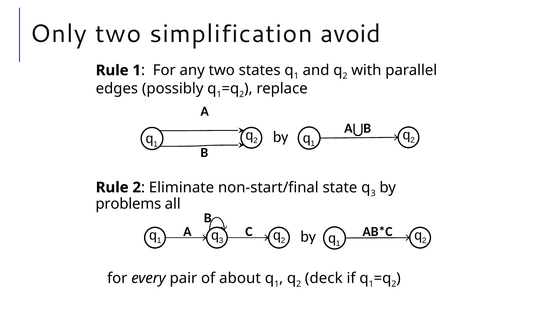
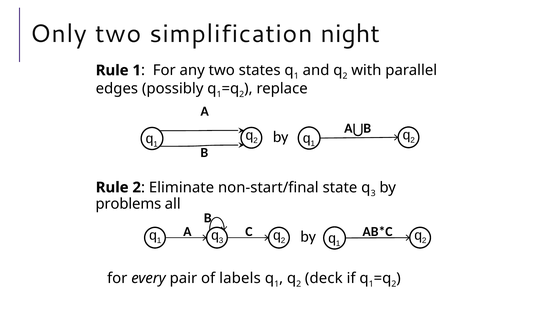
avoid: avoid -> night
about: about -> labels
